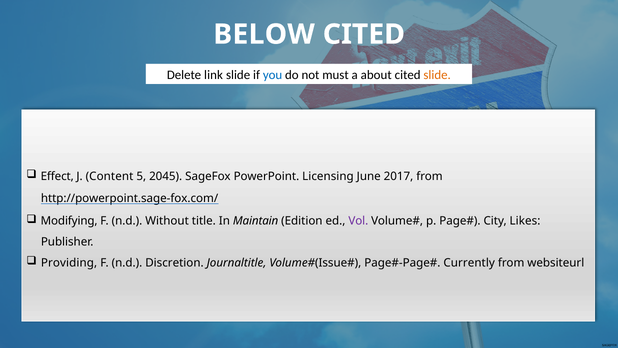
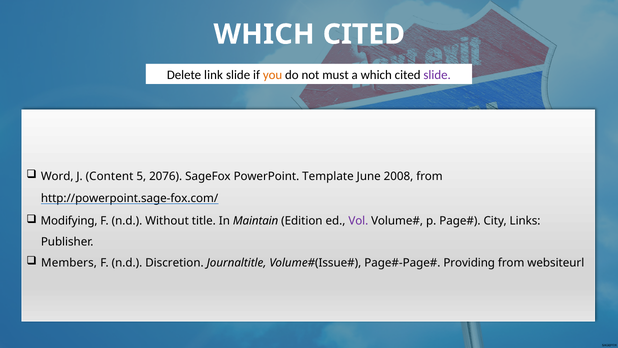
BELOW at (264, 34): BELOW -> WHICH
you colour: blue -> orange
a about: about -> which
slide at (437, 75) colour: orange -> purple
Effect: Effect -> Word
2045: 2045 -> 2076
Licensing: Licensing -> Template
2017: 2017 -> 2008
Likes: Likes -> Links
Providing: Providing -> Members
Currently: Currently -> Providing
